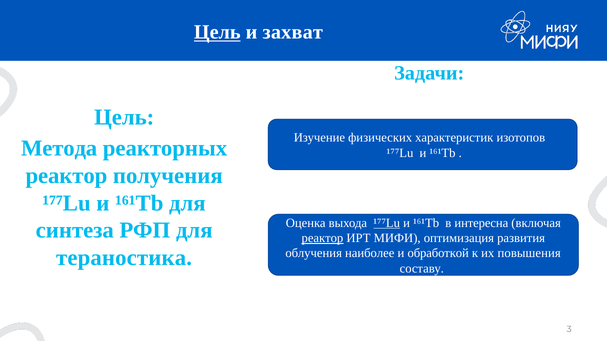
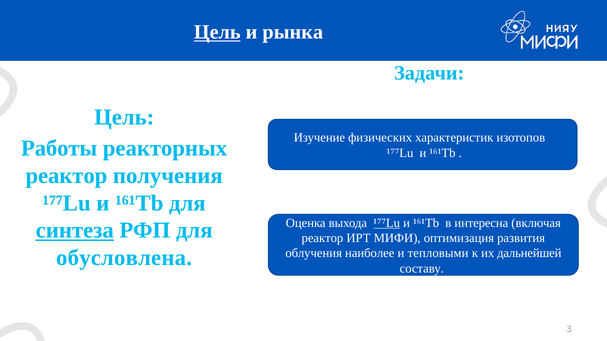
захват: захват -> рынка
Метода: Метода -> Работы
синтеза underline: none -> present
реактор at (322, 238) underline: present -> none
тераностика: тераностика -> обусловлена
обработкой: обработкой -> тепловыми
повышения: повышения -> дальнейшей
